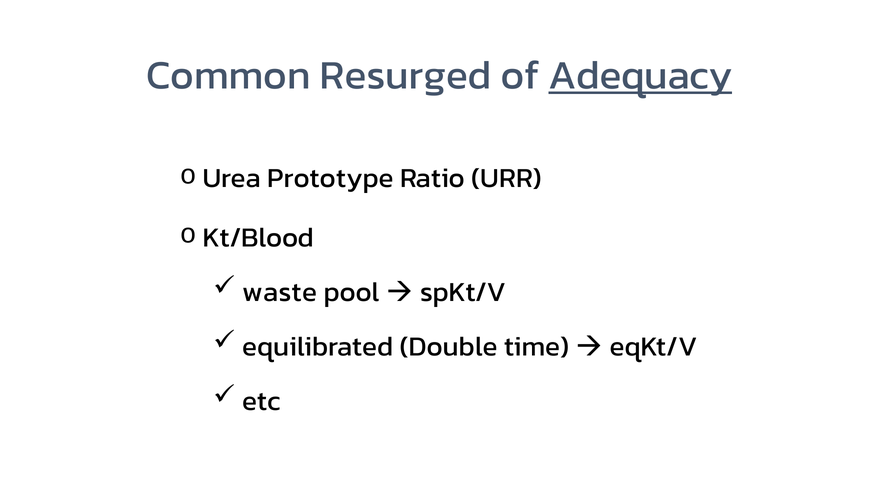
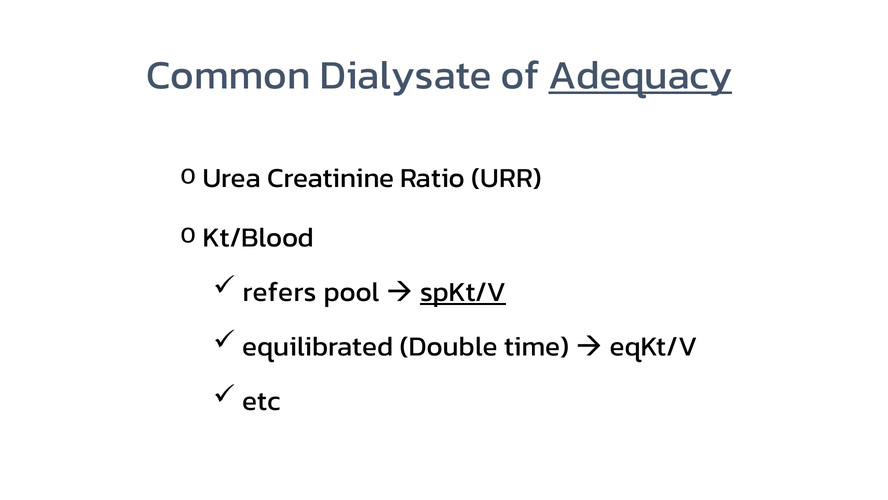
Resurged: Resurged -> Dialysate
Prototype: Prototype -> Creatinine
waste: waste -> refers
spKt/V underline: none -> present
